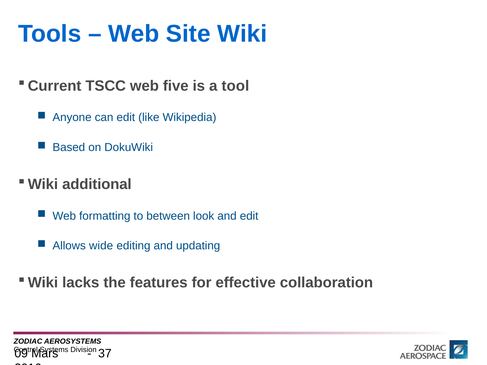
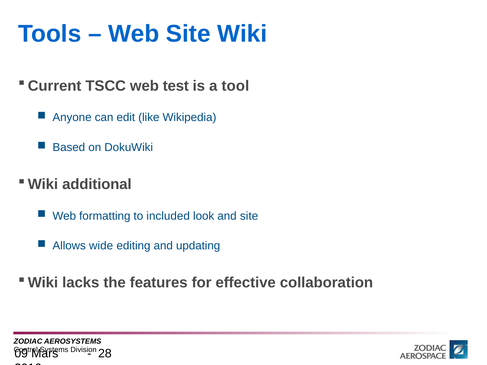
five: five -> test
between: between -> included
and edit: edit -> site
37: 37 -> 28
